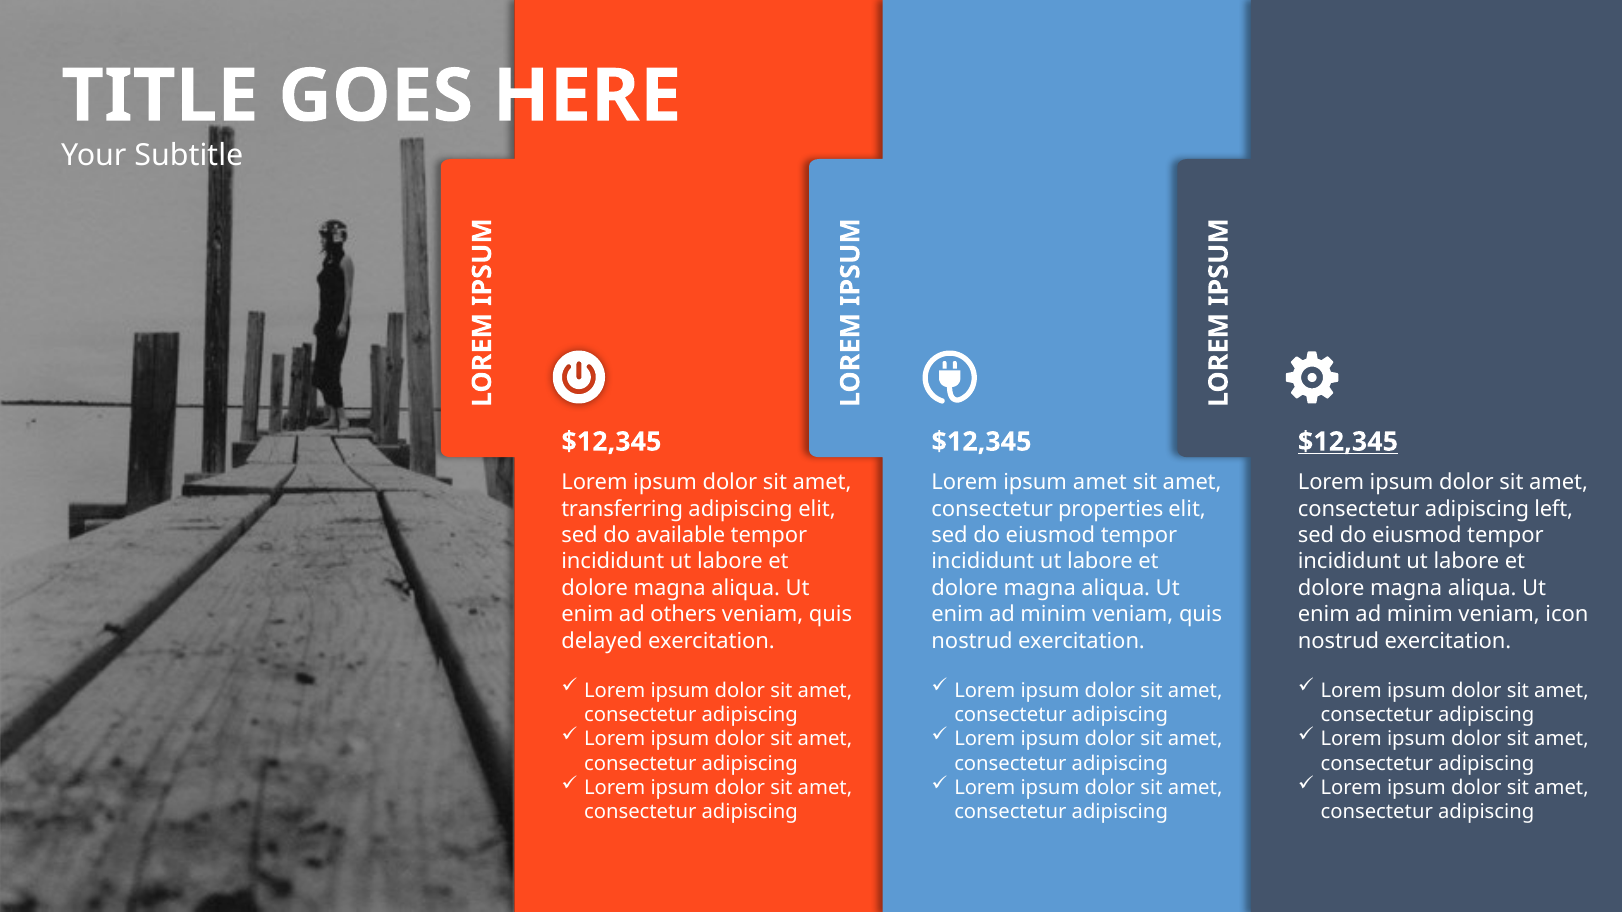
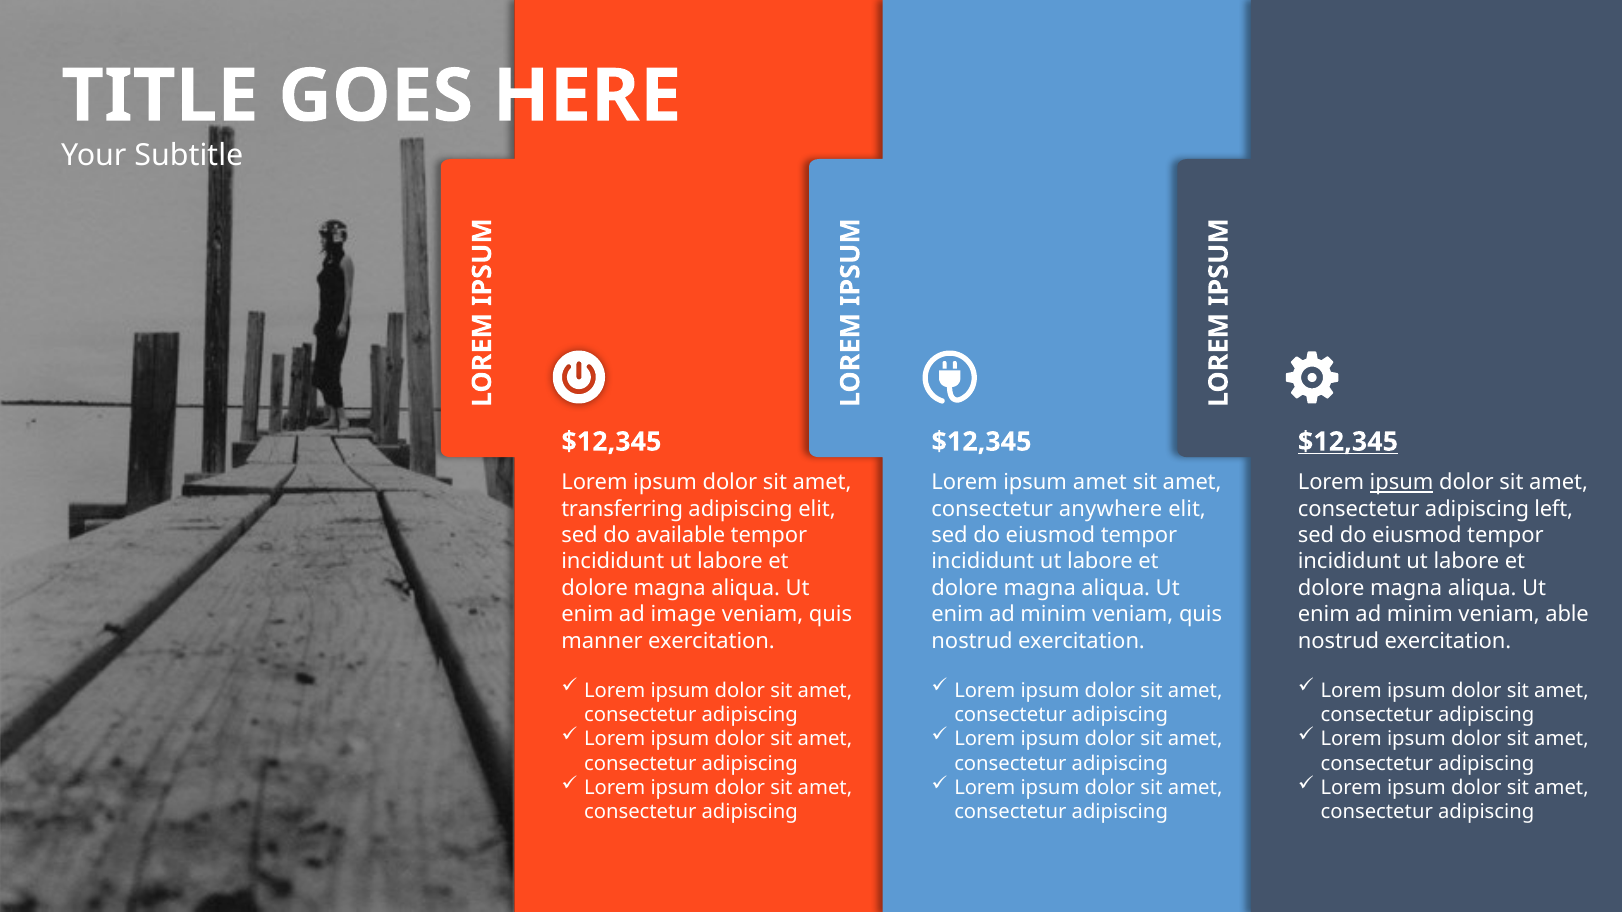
ipsum at (1402, 483) underline: none -> present
properties: properties -> anywhere
others: others -> image
icon: icon -> able
delayed: delayed -> manner
